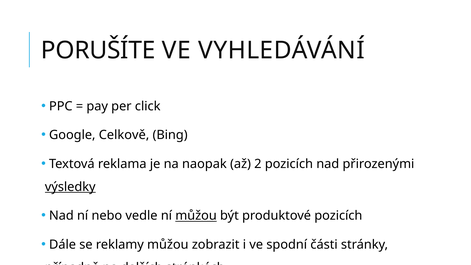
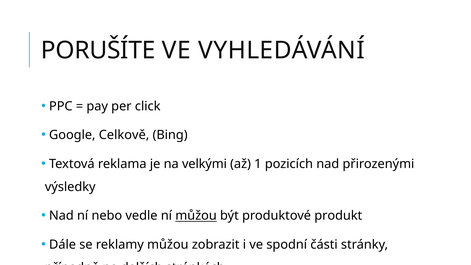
naopak: naopak -> velkými
2: 2 -> 1
výsledky underline: present -> none
produktové pozicích: pozicích -> produkt
